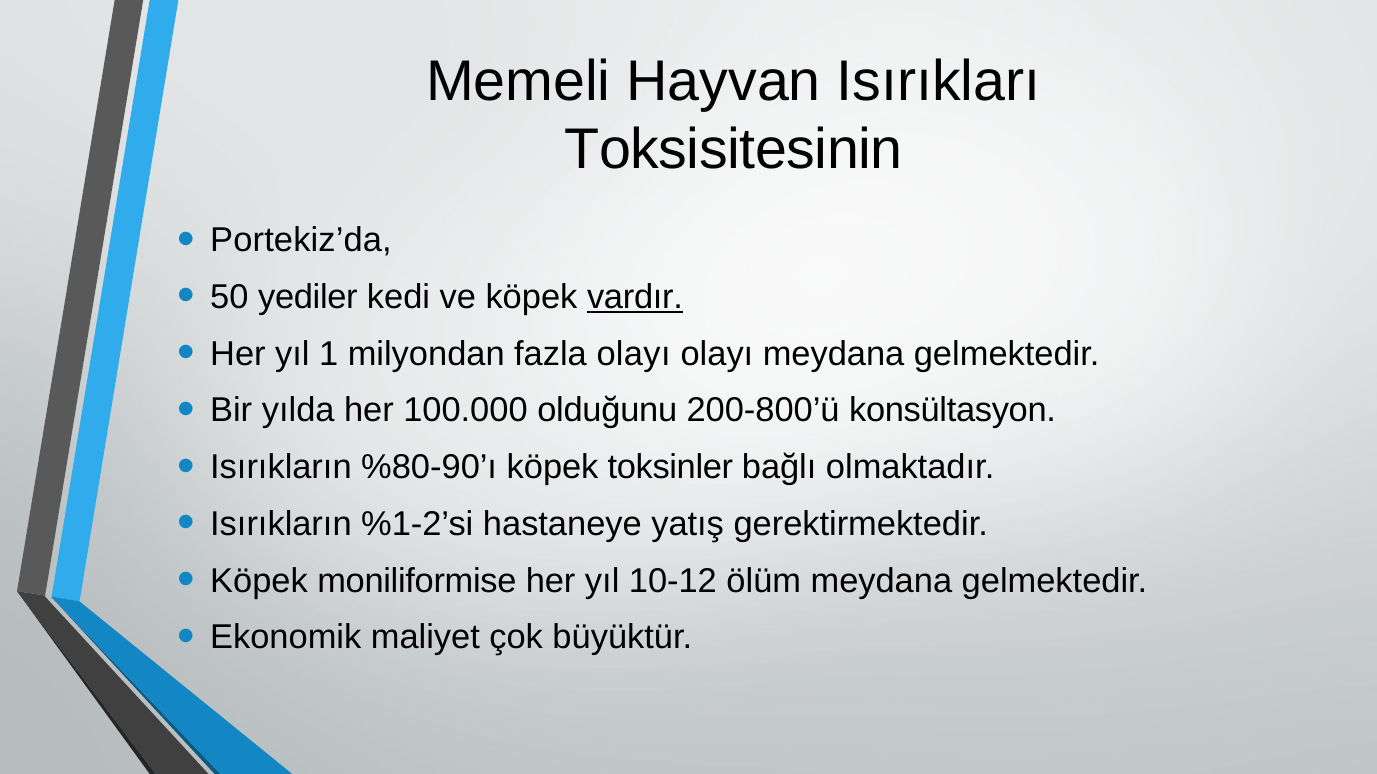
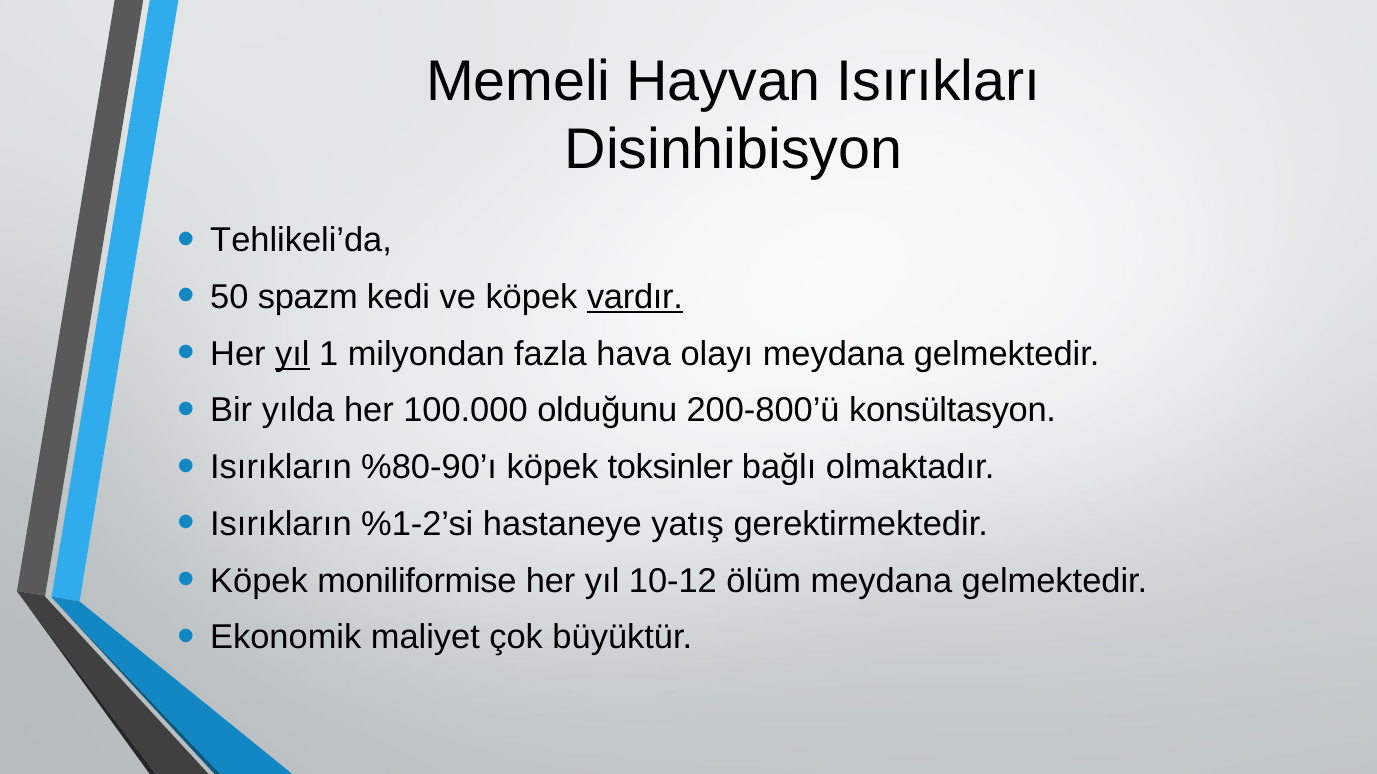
Toksisitesinin: Toksisitesinin -> Disinhibisyon
Portekiz’da: Portekiz’da -> Tehlikeli’da
yediler: yediler -> spazm
yıl at (292, 354) underline: none -> present
fazla olayı: olayı -> hava
